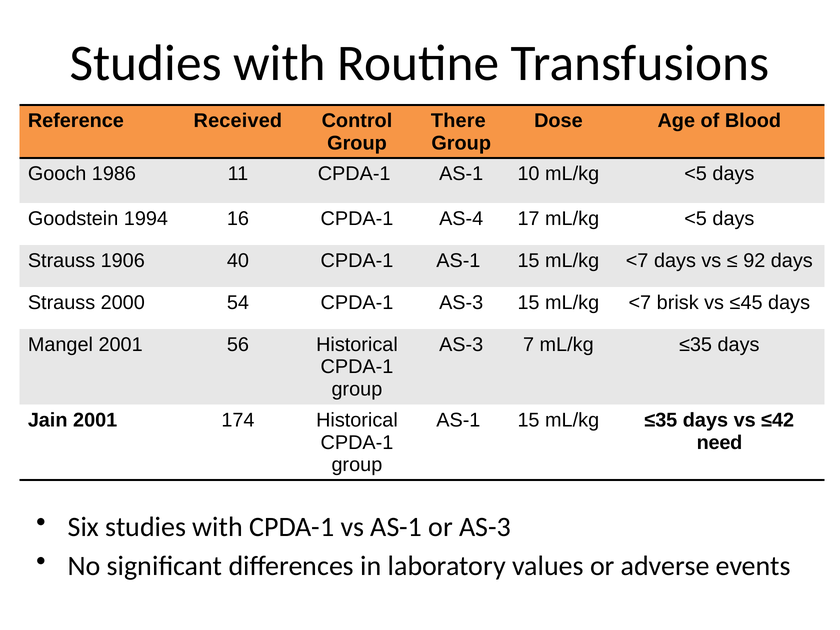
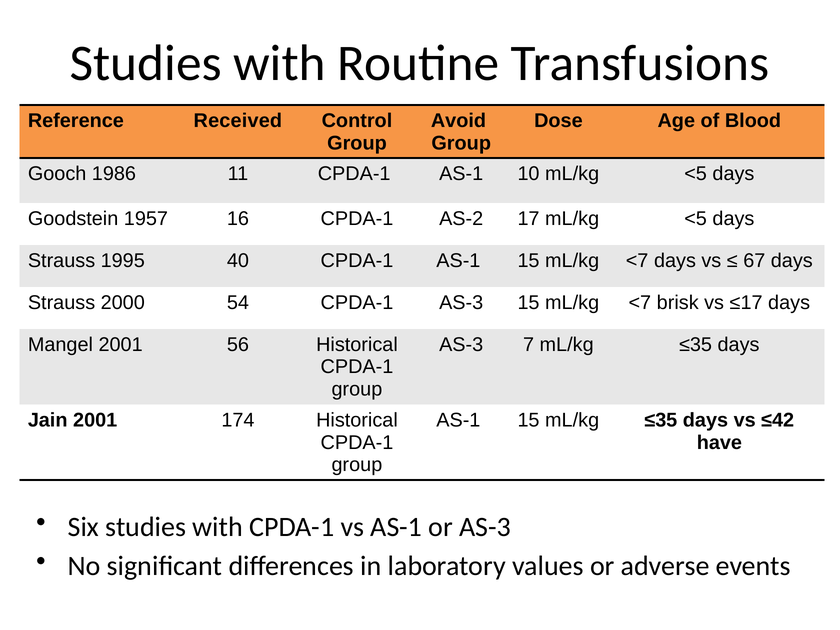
There: There -> Avoid
1994: 1994 -> 1957
AS-4: AS-4 -> AS-2
1906: 1906 -> 1995
92: 92 -> 67
≤45: ≤45 -> ≤17
need at (719, 443): need -> have
